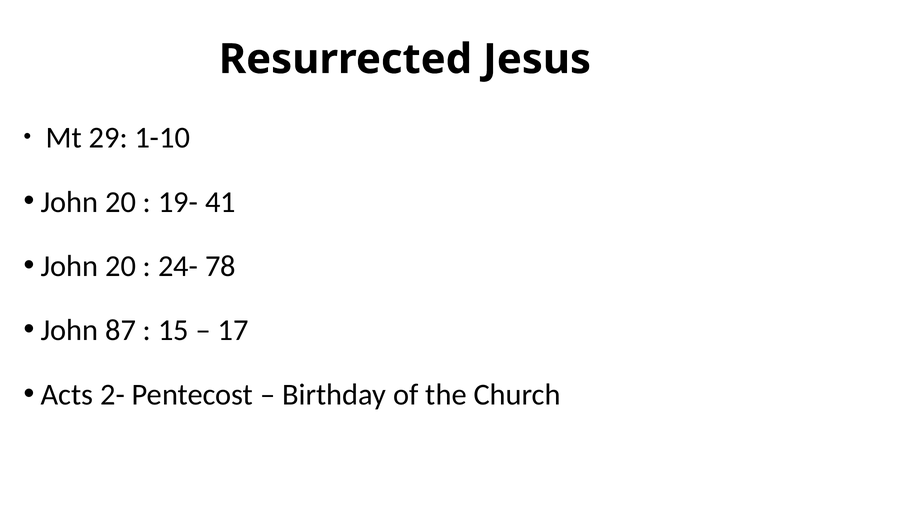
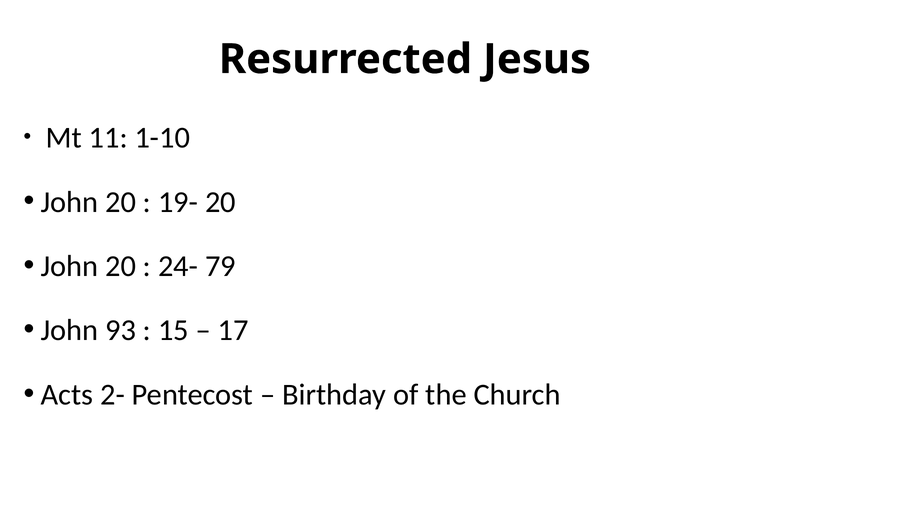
29: 29 -> 11
19- 41: 41 -> 20
78: 78 -> 79
87: 87 -> 93
